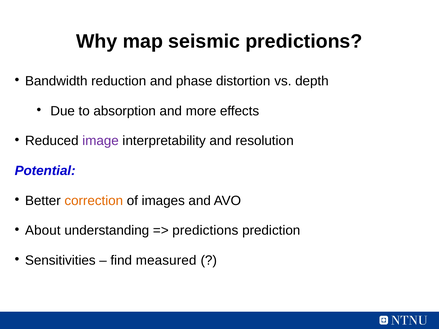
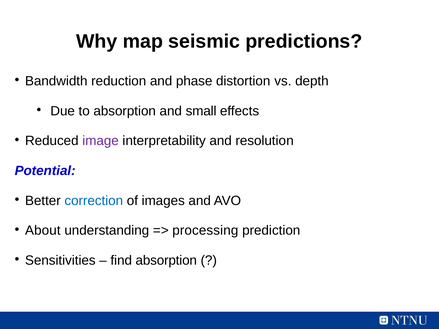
more: more -> small
correction colour: orange -> blue
predictions at (205, 231): predictions -> processing
find measured: measured -> absorption
